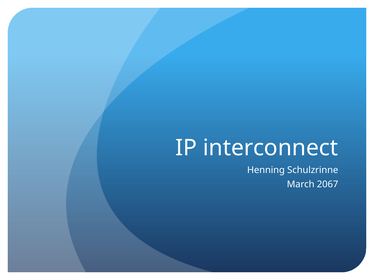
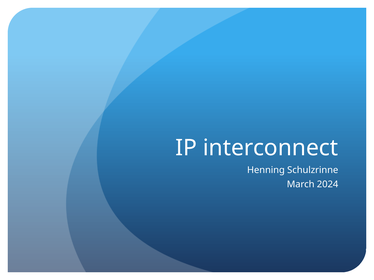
2067: 2067 -> 2024
